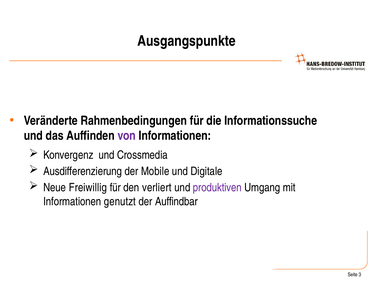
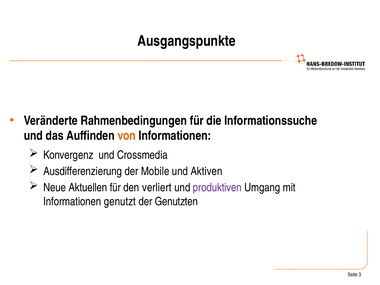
von colour: purple -> orange
Digitale: Digitale -> Aktiven
Freiwillig: Freiwillig -> Aktuellen
Auffindbar: Auffindbar -> Genutzten
